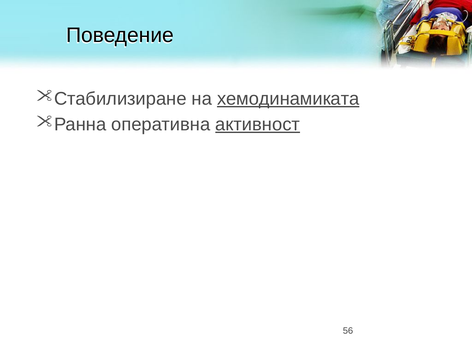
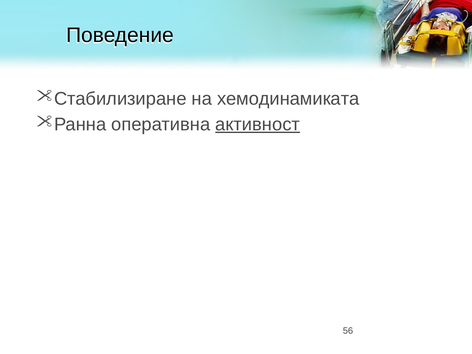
хемодинамиката underline: present -> none
